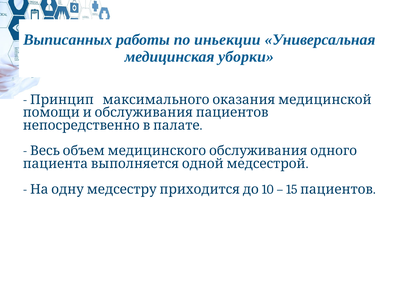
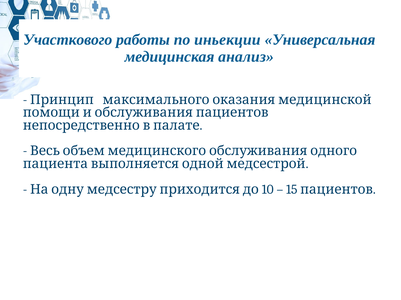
Выписанных: Выписанных -> Участкового
уборки: уборки -> анализ
